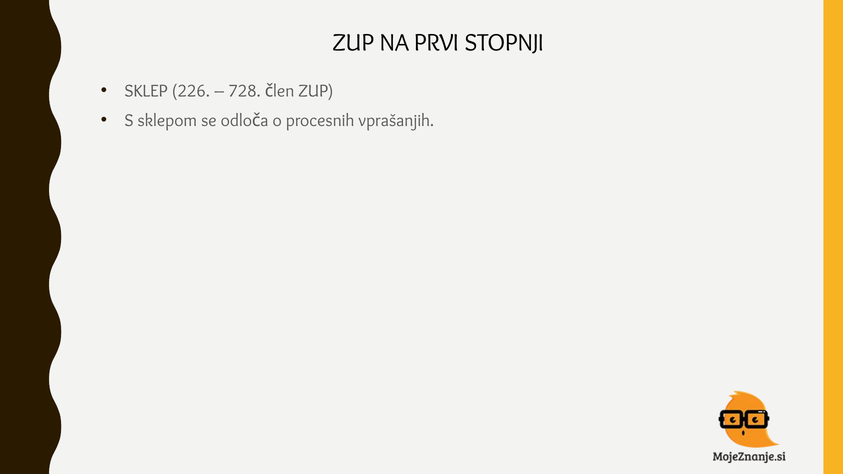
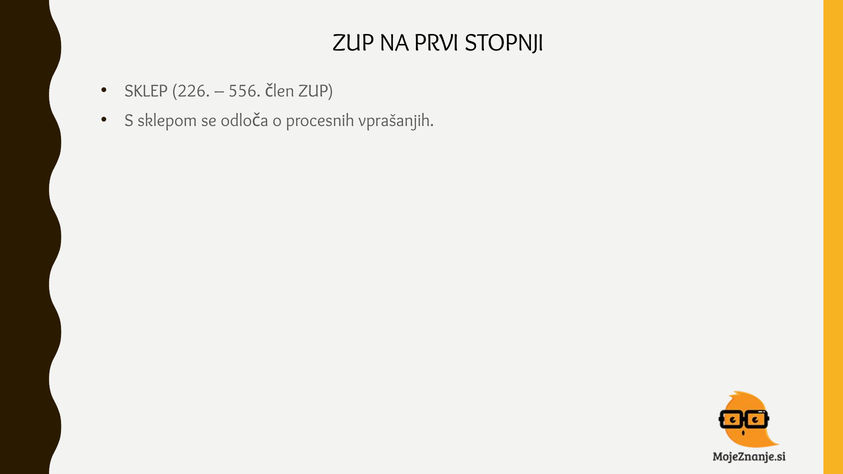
728: 728 -> 556
